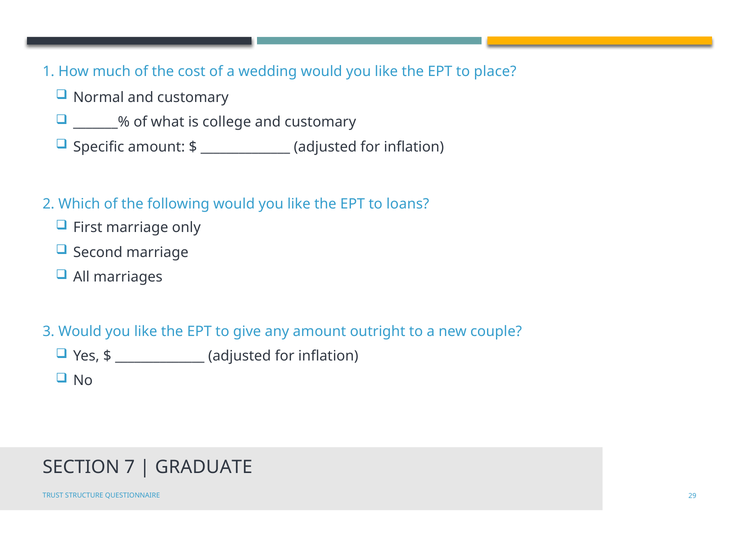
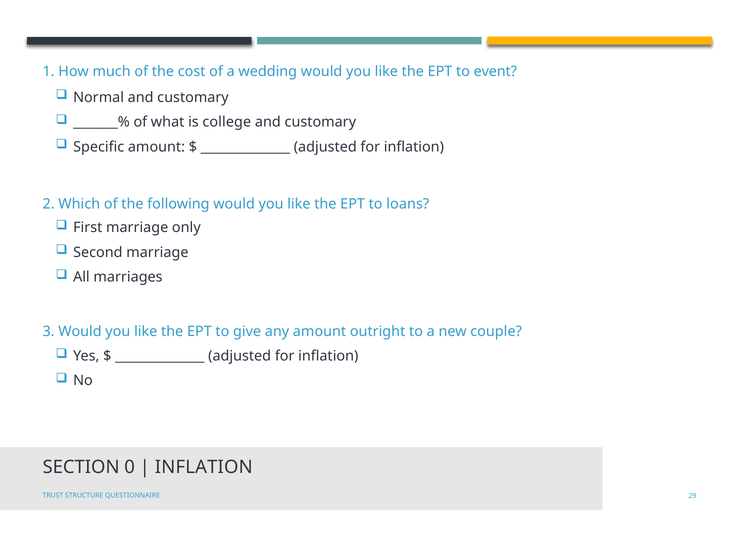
place: place -> event
7: 7 -> 0
GRADUATE at (204, 468): GRADUATE -> INFLATION
